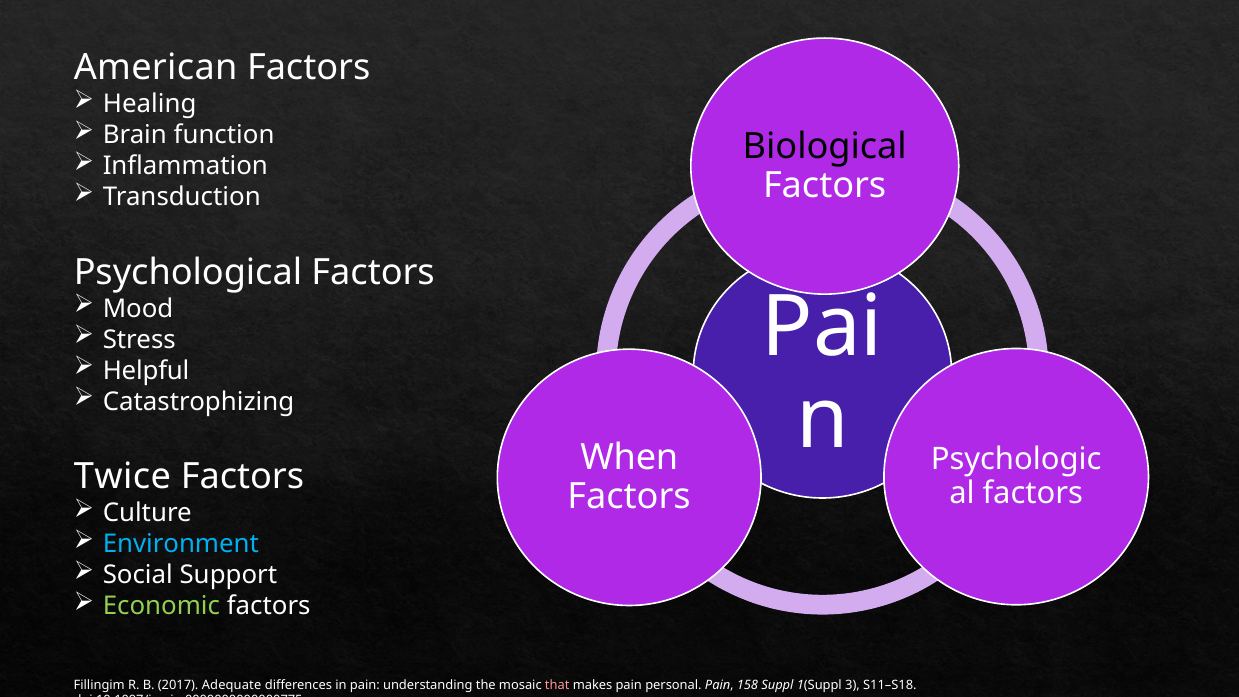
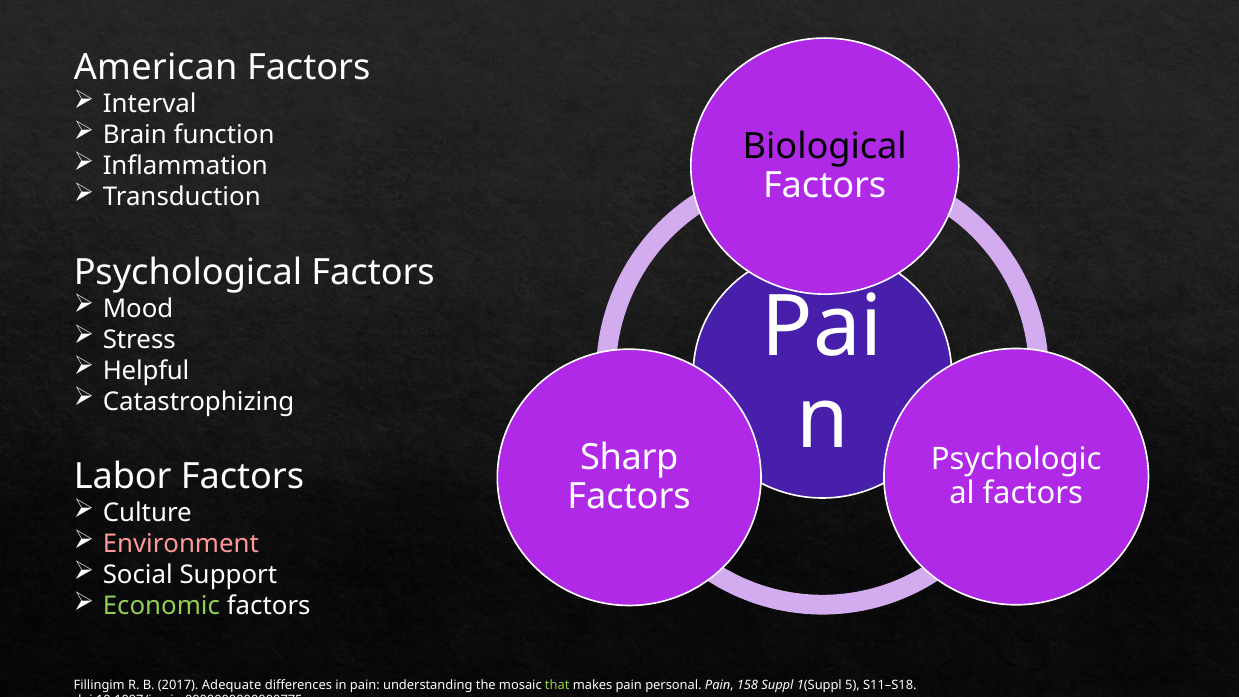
Healing: Healing -> Interval
When: When -> Sharp
Twice: Twice -> Labor
Environment colour: light blue -> pink
that colour: pink -> light green
3: 3 -> 5
